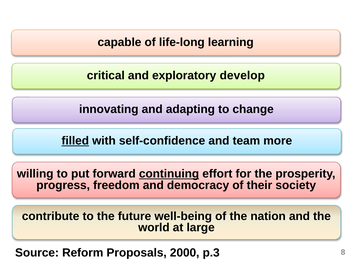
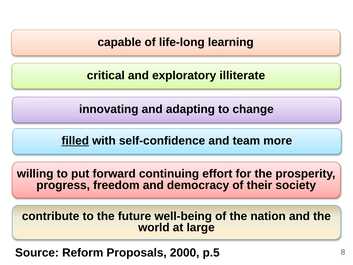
develop: develop -> illiterate
continuing underline: present -> none
p.3: p.3 -> p.5
